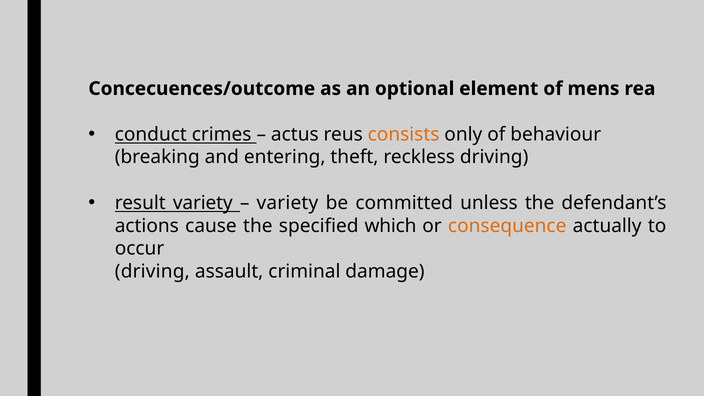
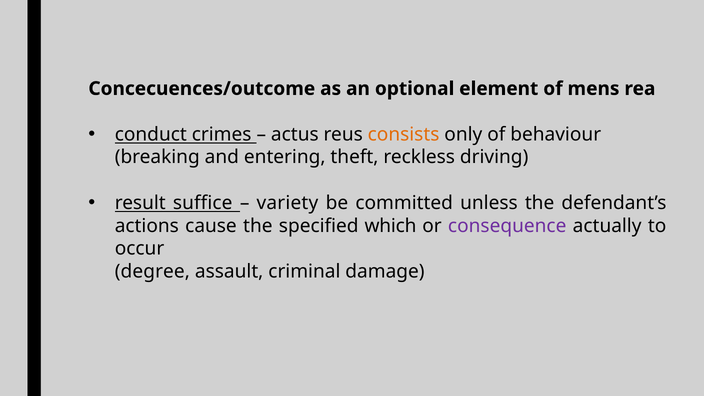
result variety: variety -> suffice
consequence colour: orange -> purple
driving at (152, 272): driving -> degree
